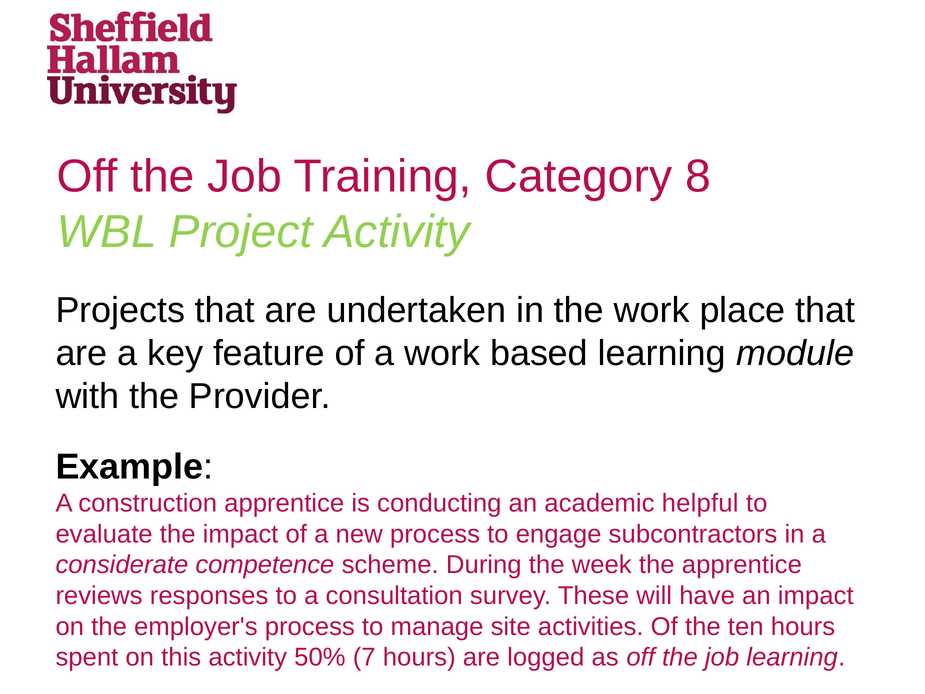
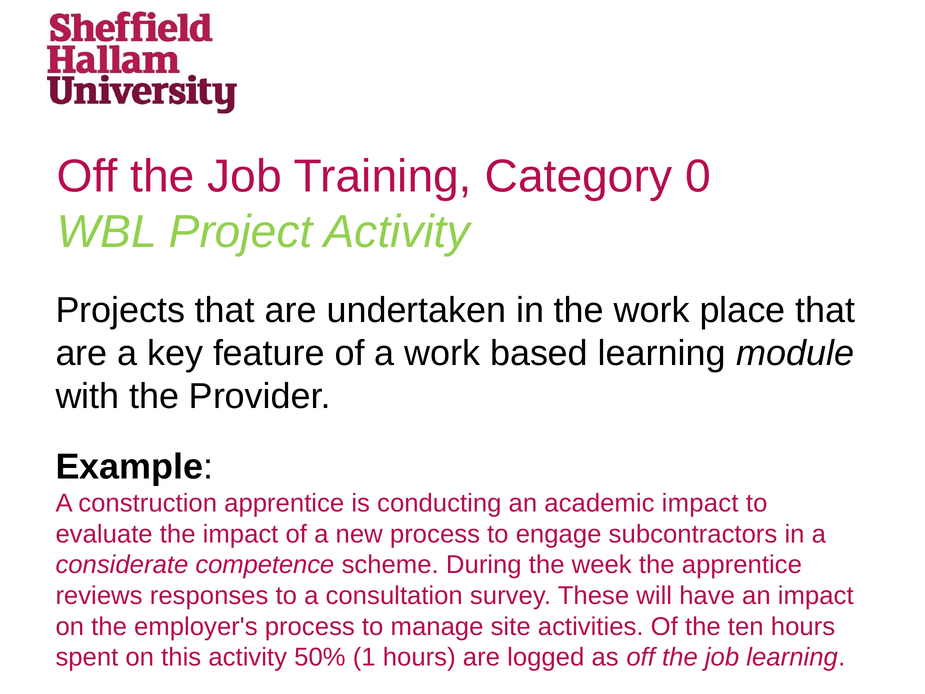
8: 8 -> 0
academic helpful: helpful -> impact
7: 7 -> 1
